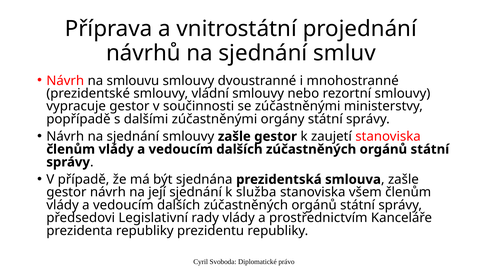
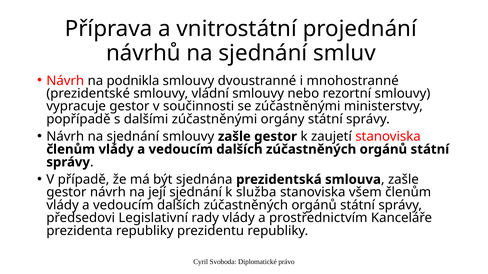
smlouvu: smlouvu -> podnikla
